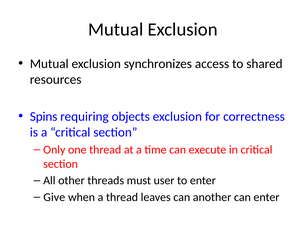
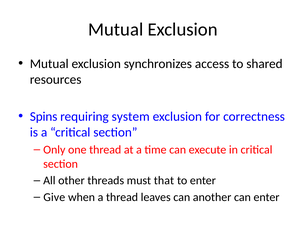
objects: objects -> system
user: user -> that
